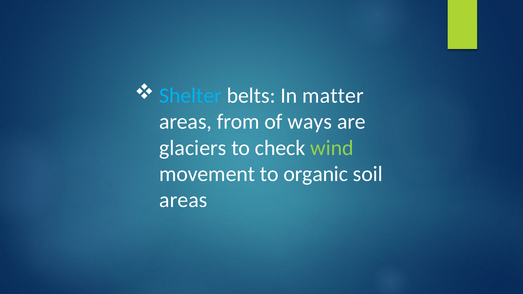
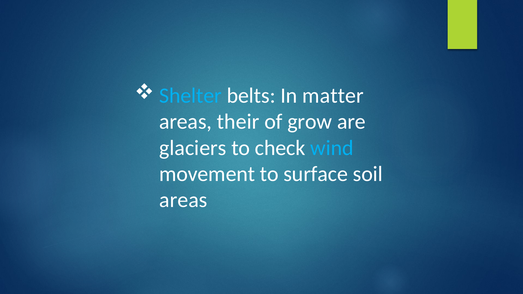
from: from -> their
ways: ways -> grow
wind colour: light green -> light blue
organic: organic -> surface
